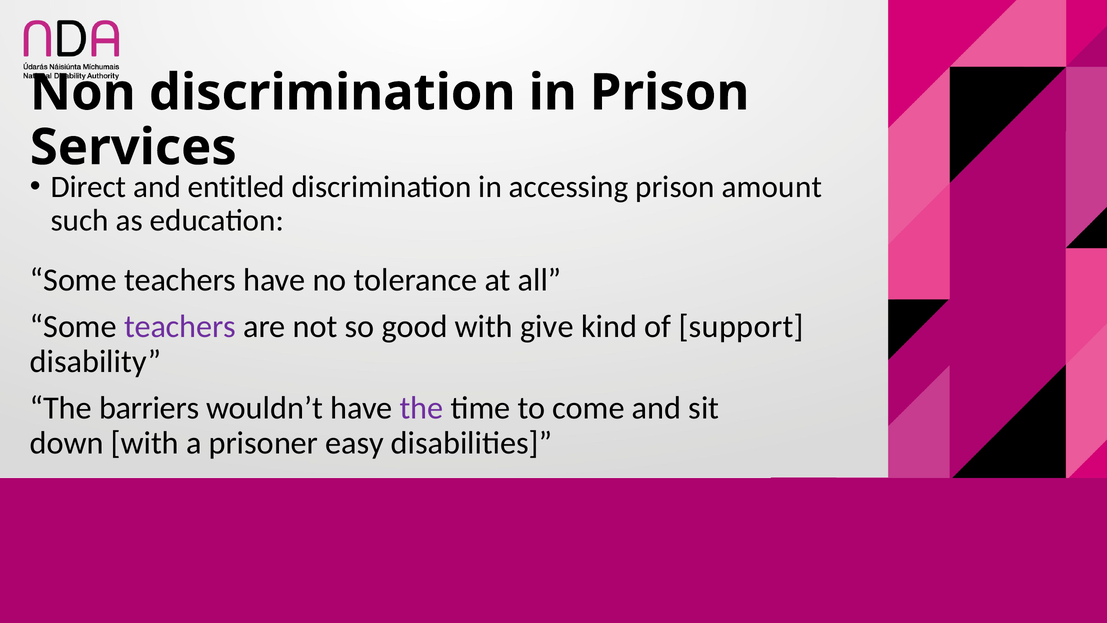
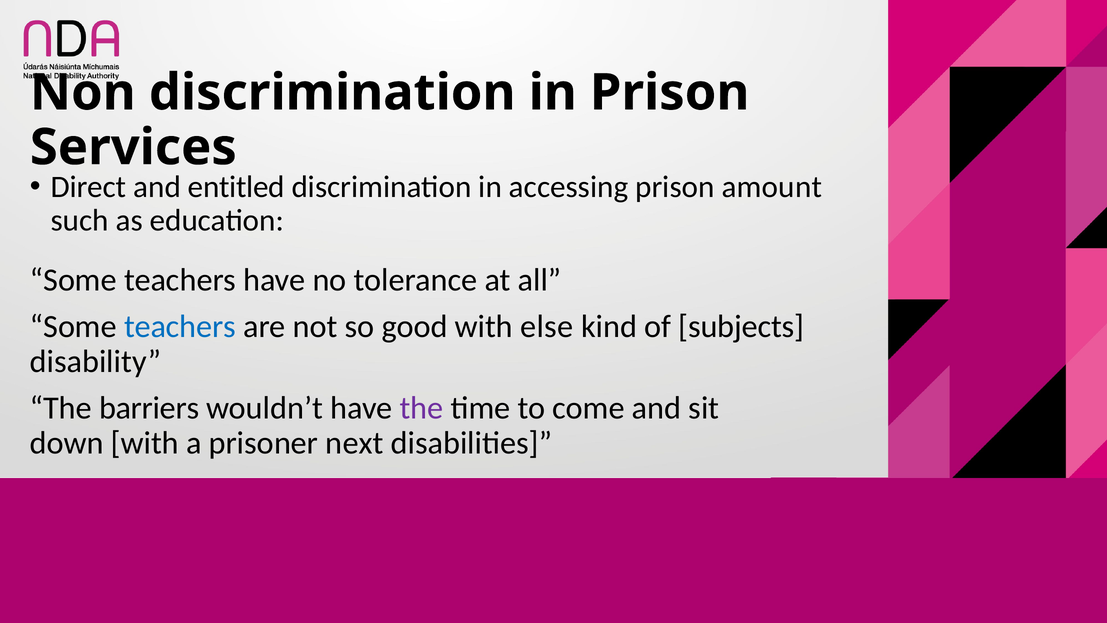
teachers at (180, 327) colour: purple -> blue
give: give -> else
support: support -> subjects
easy: easy -> next
